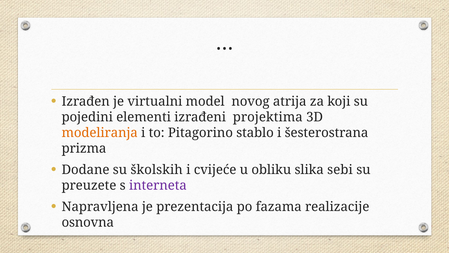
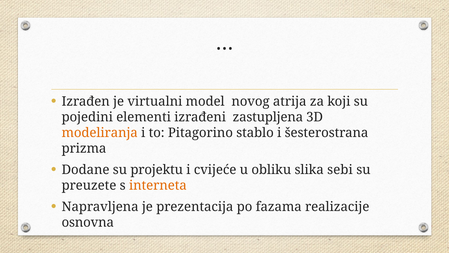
projektima: projektima -> zastupljena
školskih: školskih -> projektu
interneta colour: purple -> orange
